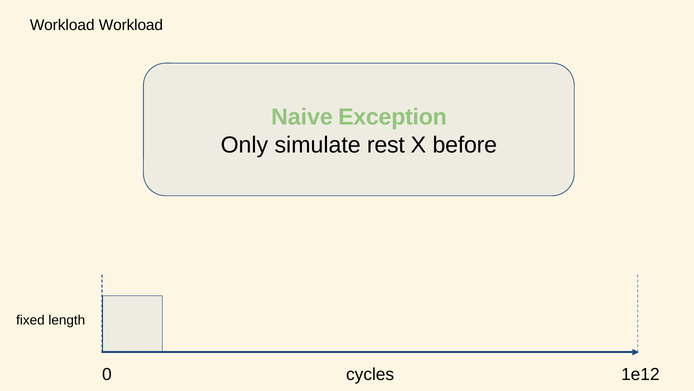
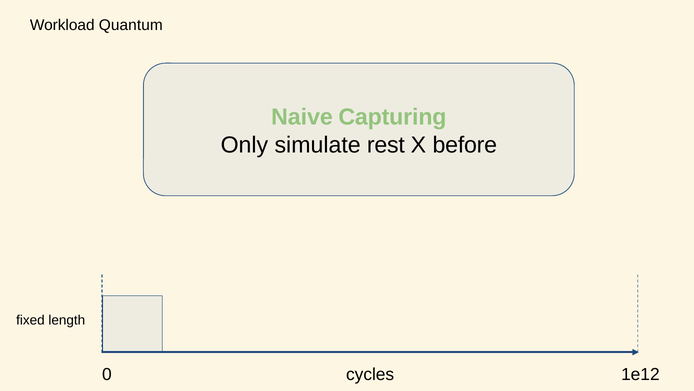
Workload Workload: Workload -> Quantum
Exception: Exception -> Capturing
